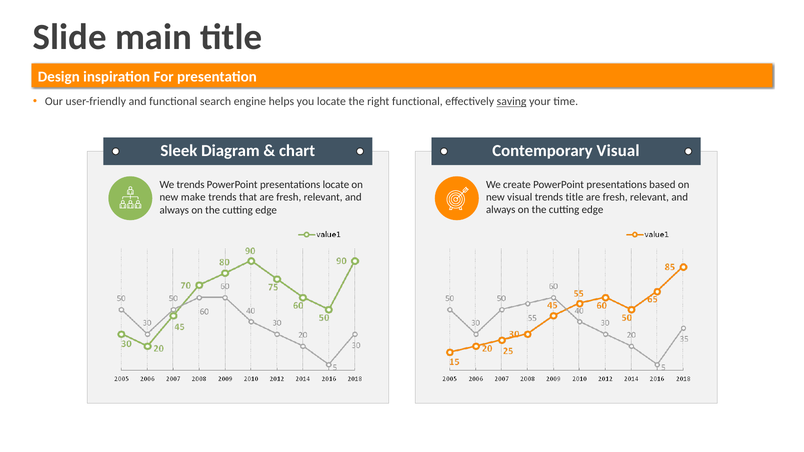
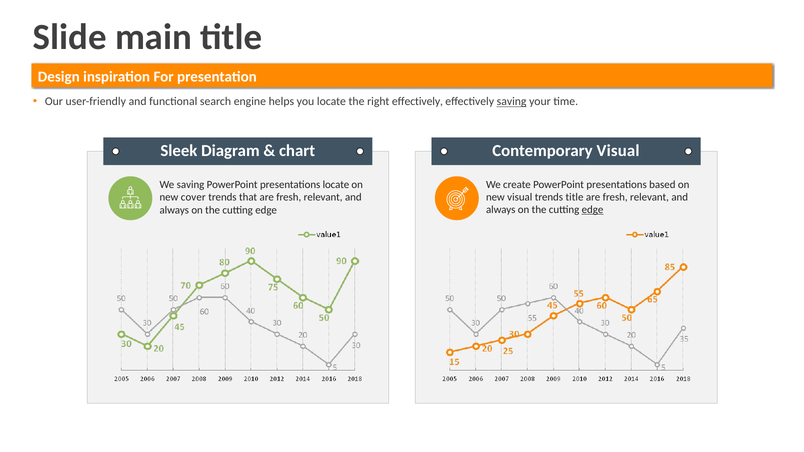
right functional: functional -> effectively
We trends: trends -> saving
make: make -> cover
edge at (592, 210) underline: none -> present
